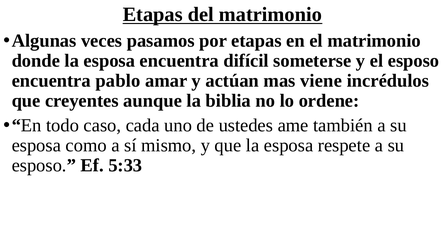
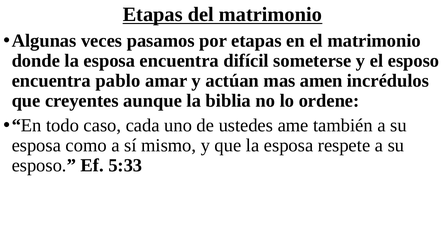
viene: viene -> amen
